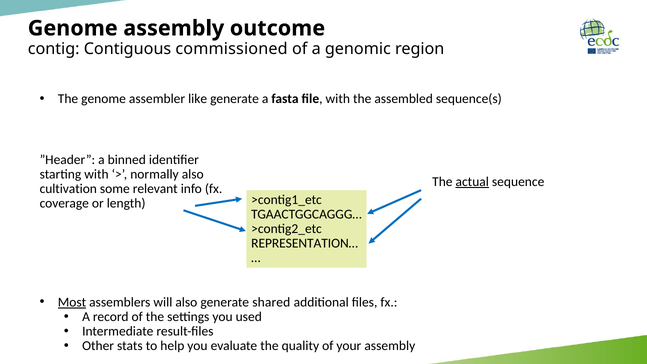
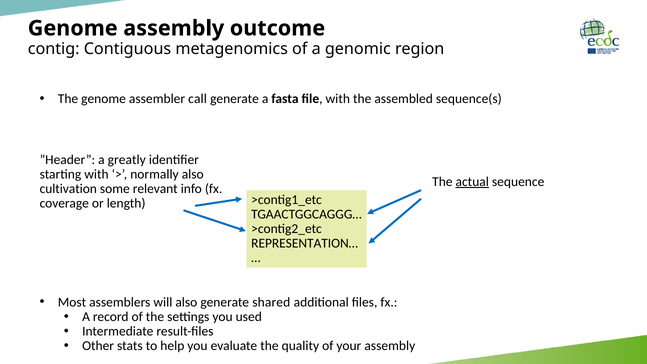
commissioned: commissioned -> metagenomics
like: like -> call
binned: binned -> greatly
Most underline: present -> none
